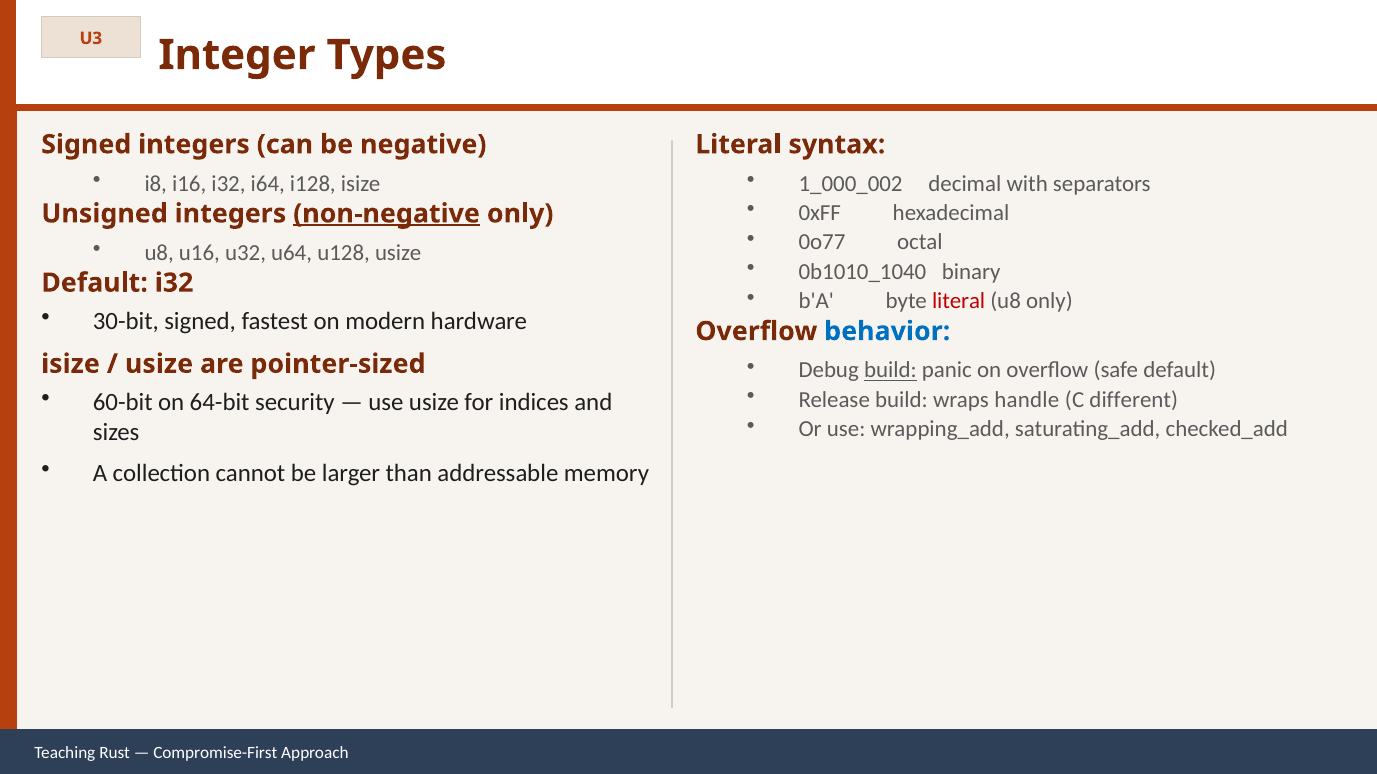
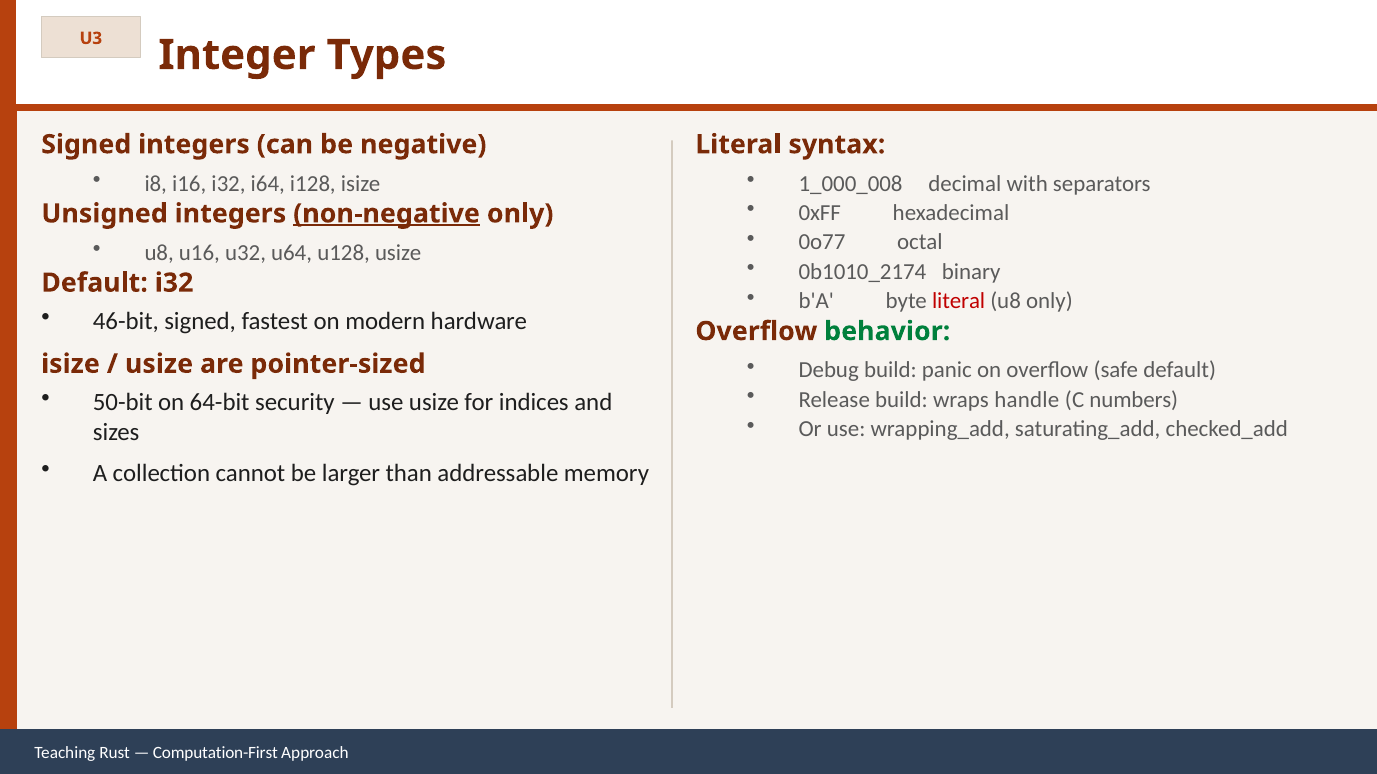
1_000_002: 1_000_002 -> 1_000_008
0b1010_1040: 0b1010_1040 -> 0b1010_2174
30-bit: 30-bit -> 46-bit
behavior colour: blue -> green
build at (890, 371) underline: present -> none
different: different -> numbers
60-bit: 60-bit -> 50-bit
Compromise-First: Compromise-First -> Computation-First
